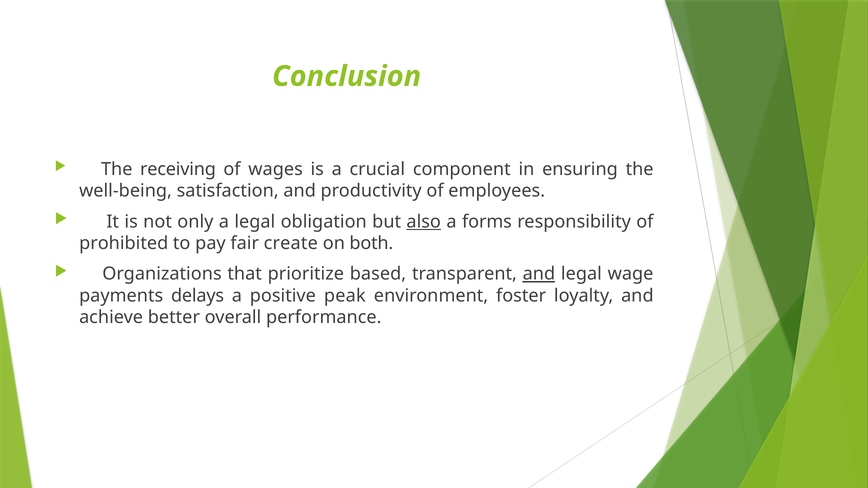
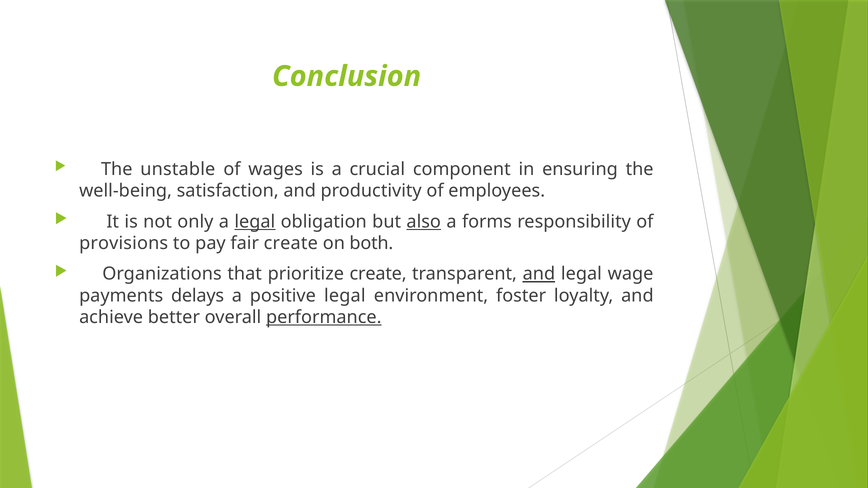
receiving: receiving -> unstable
legal at (255, 222) underline: none -> present
prohibited: prohibited -> provisions
prioritize based: based -> create
positive peak: peak -> legal
performance underline: none -> present
